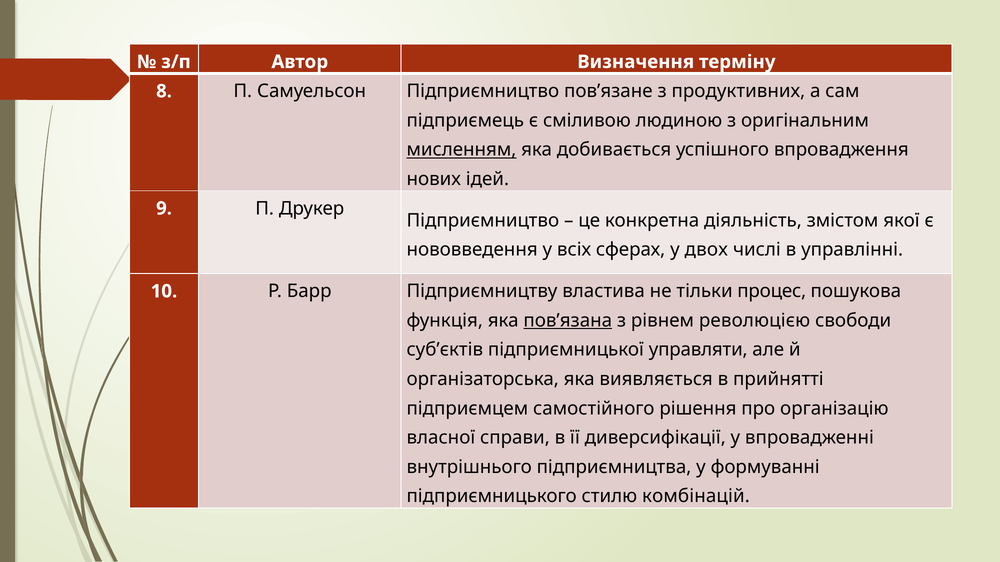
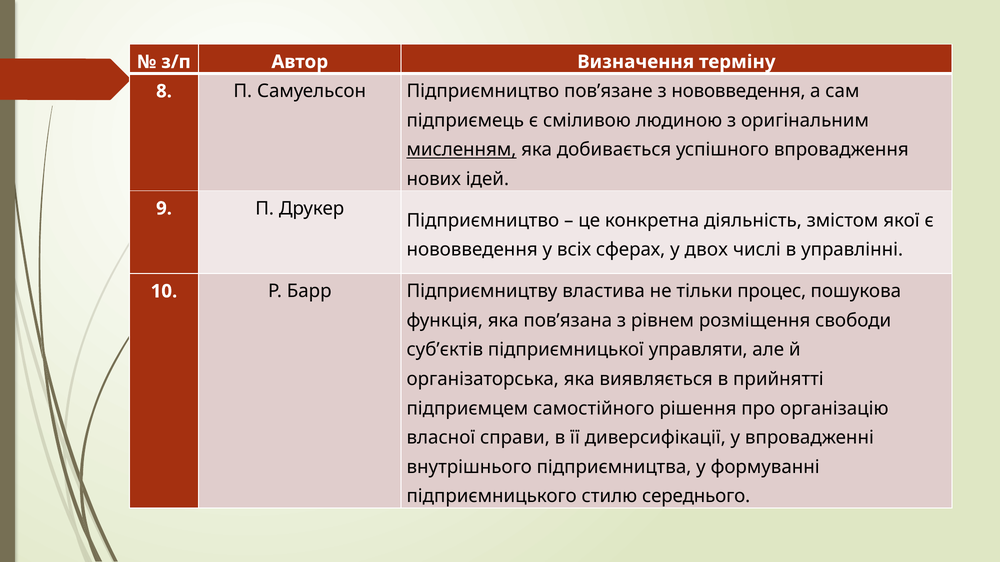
з продуктивних: продуктивних -> нововведення
пов’язана underline: present -> none
революцією: революцією -> розміщення
комбінацій: комбінацій -> середнього
